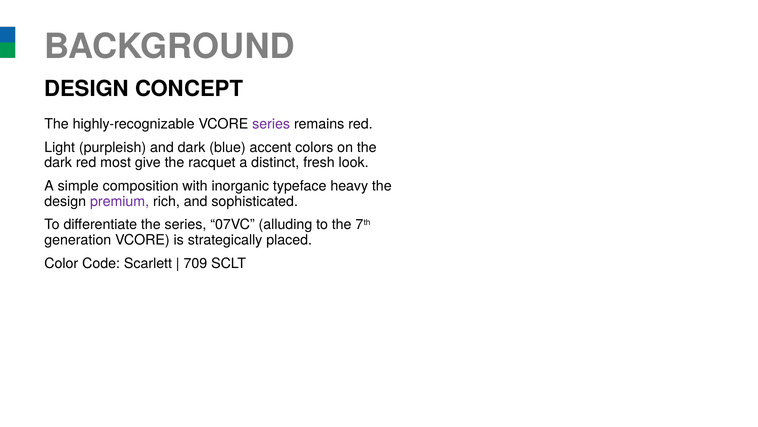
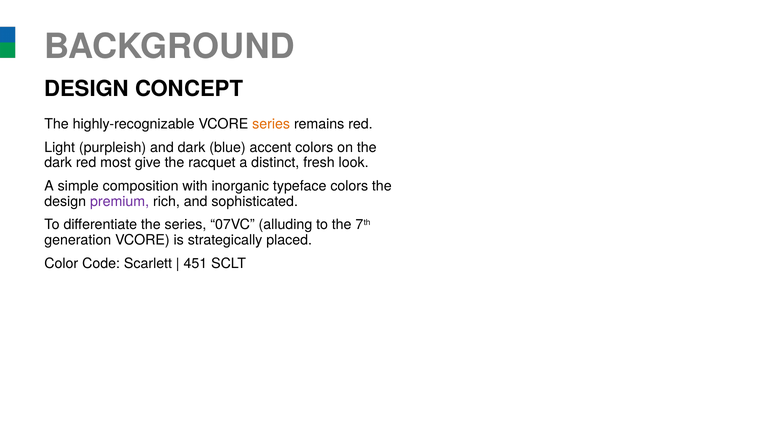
series at (271, 124) colour: purple -> orange
typeface heavy: heavy -> colors
709: 709 -> 451
